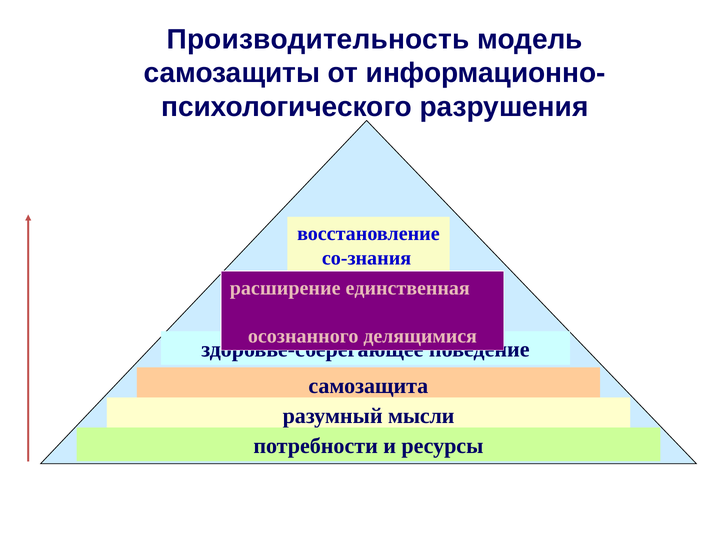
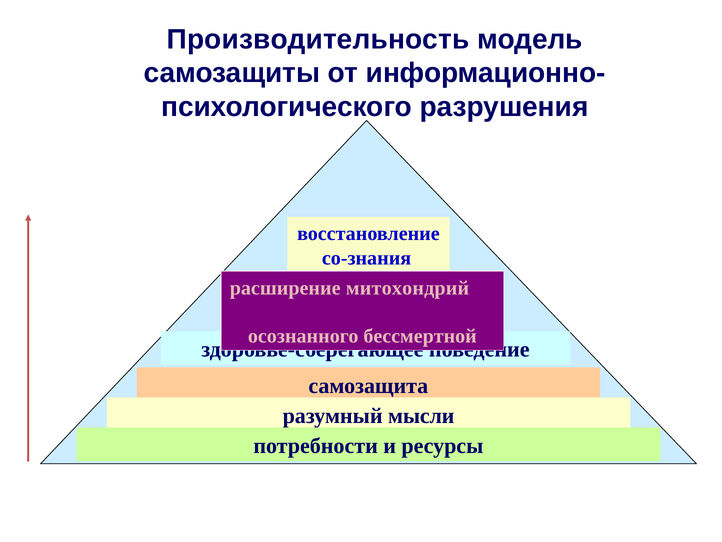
единственная: единственная -> митохондрий
делящимися: делящимися -> бессмертной
